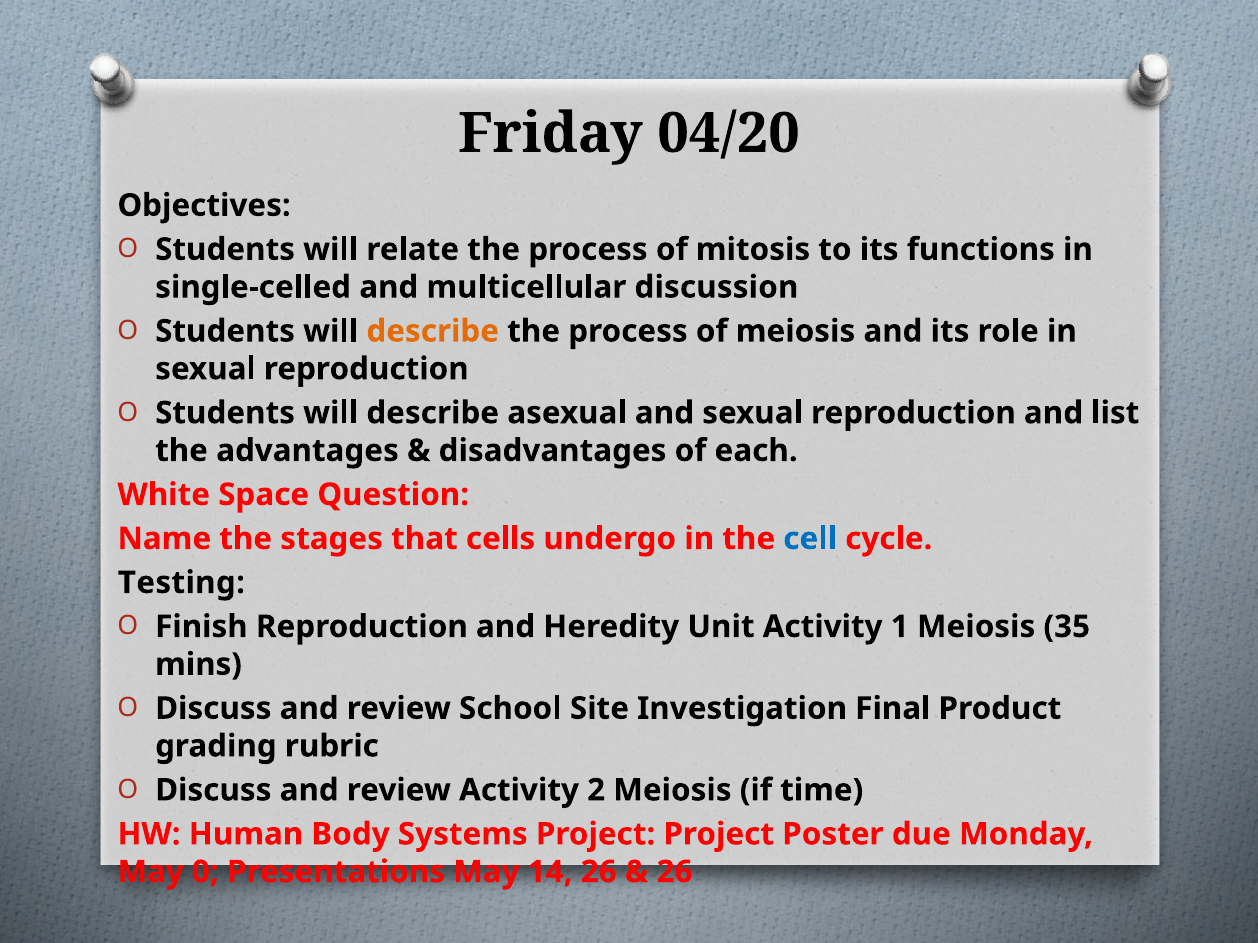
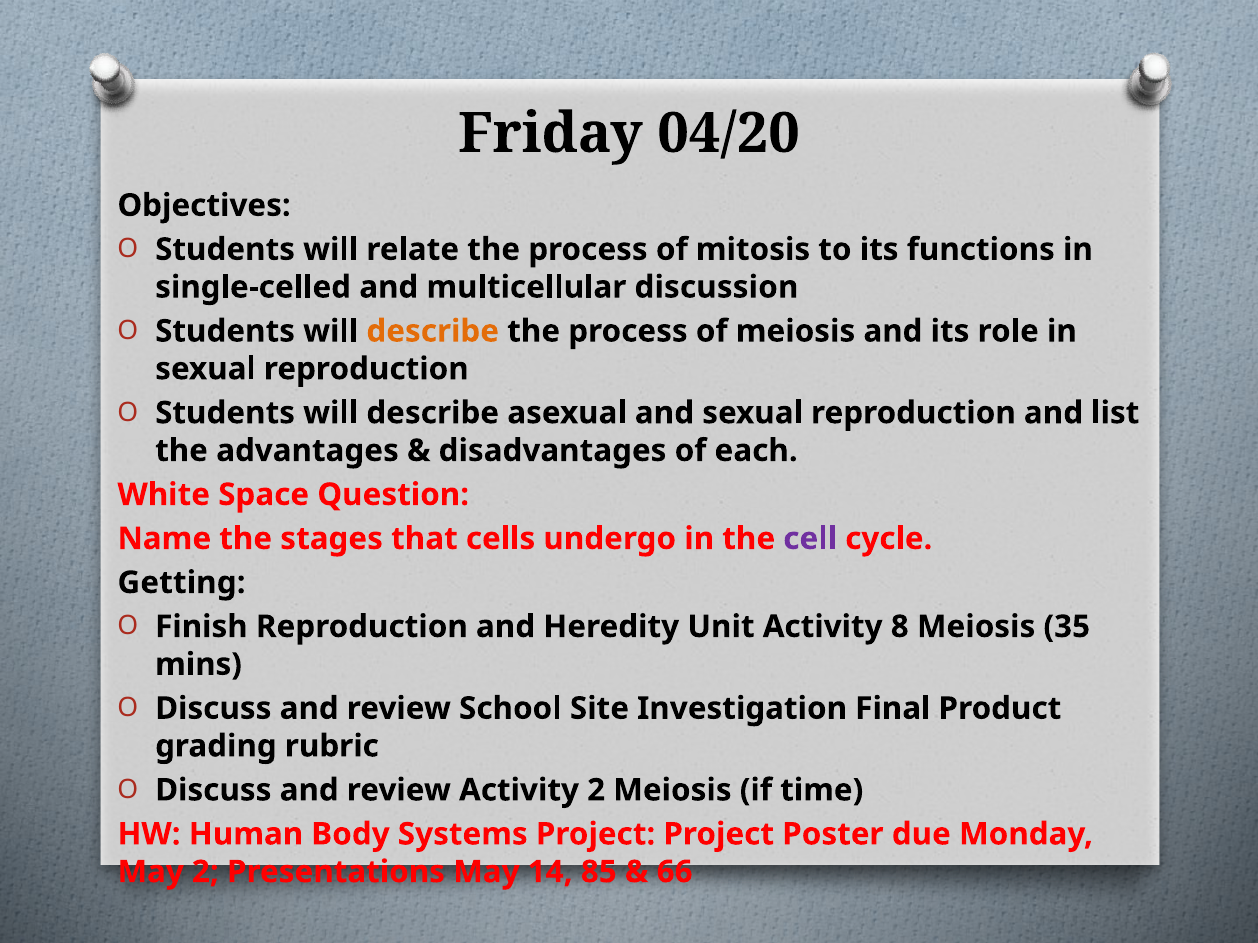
cell colour: blue -> purple
Testing: Testing -> Getting
1: 1 -> 8
May 0: 0 -> 2
14 26: 26 -> 85
26 at (675, 872): 26 -> 66
